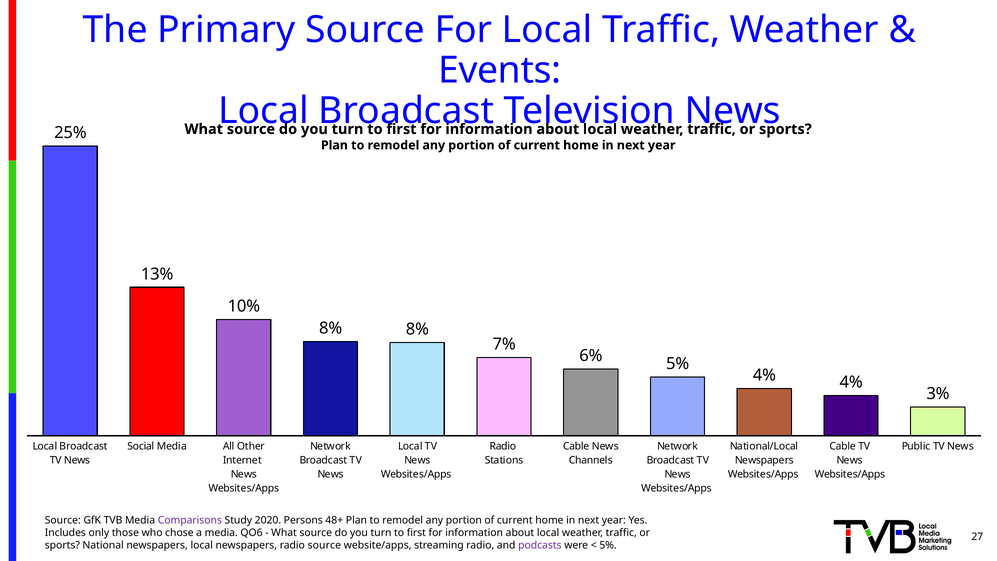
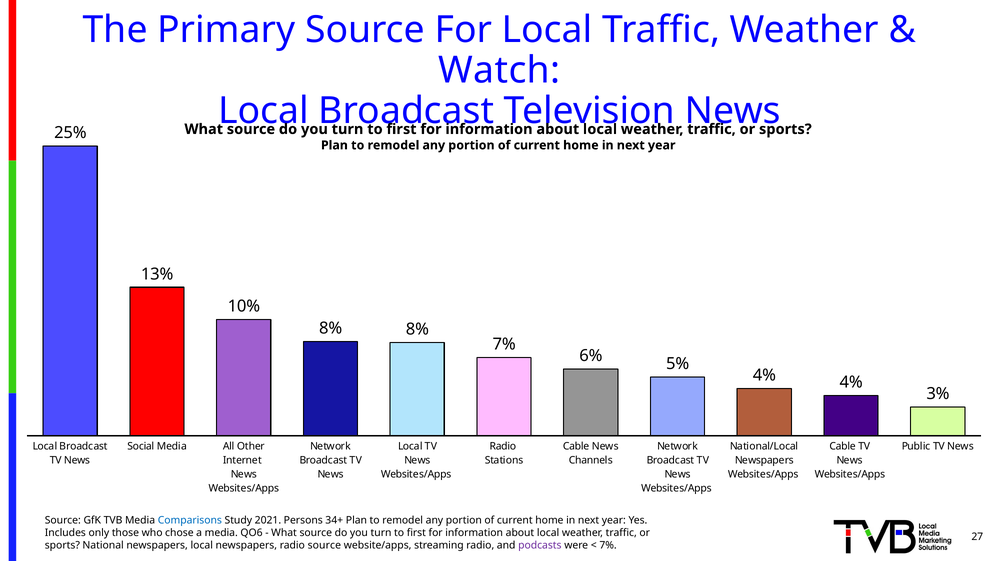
Events: Events -> Watch
Comparisons colour: purple -> blue
2020: 2020 -> 2021
48+: 48+ -> 34+
5% at (608, 545): 5% -> 7%
